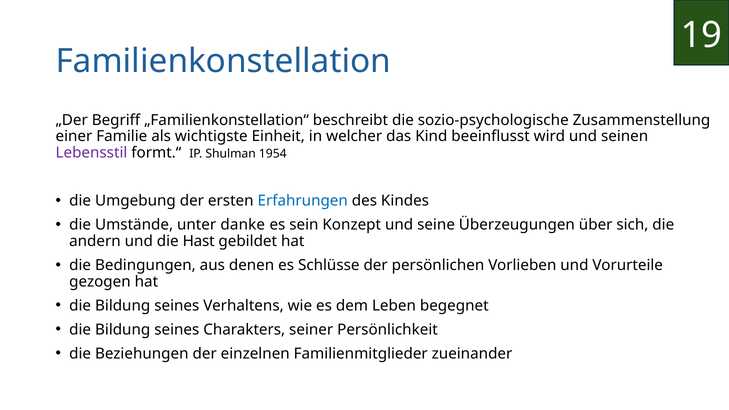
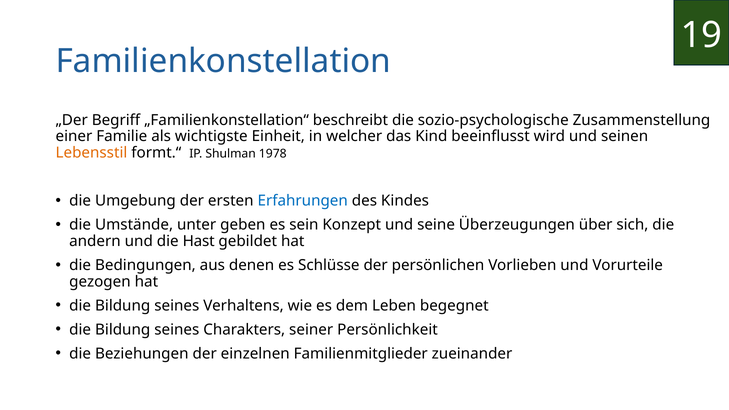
Lebensstil colour: purple -> orange
1954: 1954 -> 1978
danke: danke -> geben
